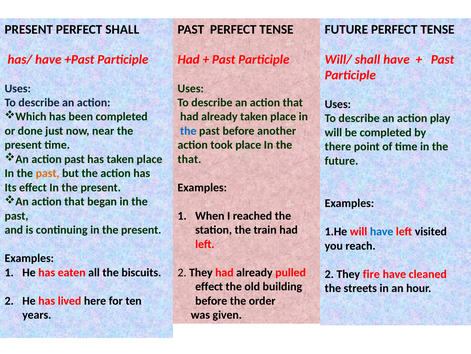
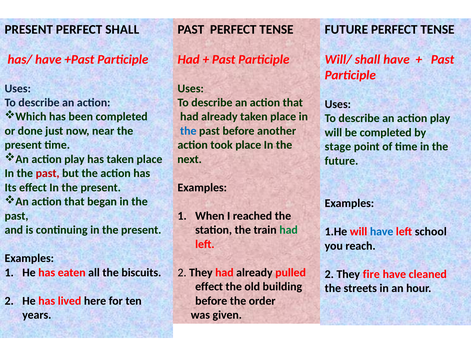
there: there -> stage
past at (74, 159): past -> play
that at (189, 159): that -> next
past at (48, 173) colour: orange -> red
had at (289, 230) colour: black -> green
visited: visited -> school
